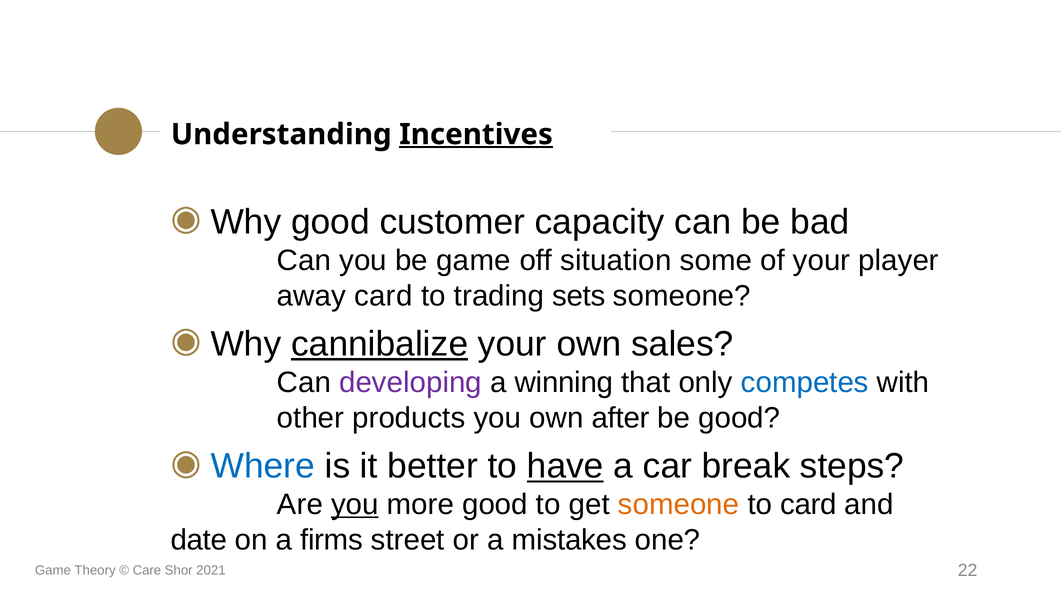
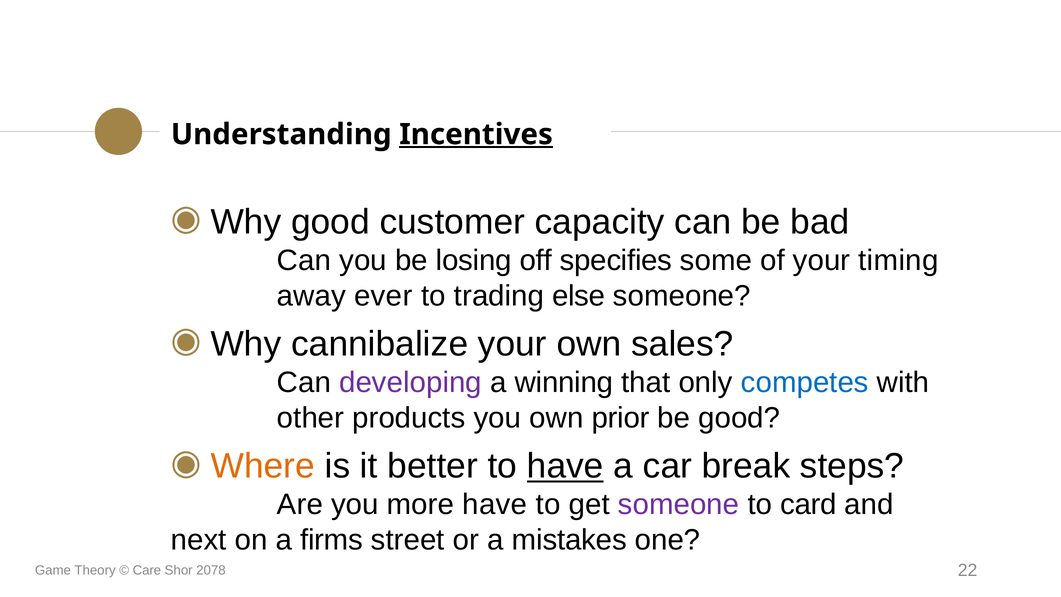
be game: game -> losing
situation: situation -> specifies
player: player -> timing
away card: card -> ever
sets: sets -> else
cannibalize underline: present -> none
after: after -> prior
Where colour: blue -> orange
you at (355, 504) underline: present -> none
more good: good -> have
someone at (679, 504) colour: orange -> purple
date: date -> next
2021: 2021 -> 2078
